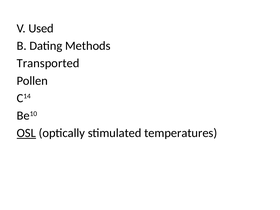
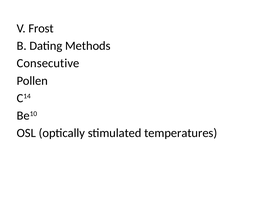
Used: Used -> Frost
Transported: Transported -> Consecutive
OSL underline: present -> none
